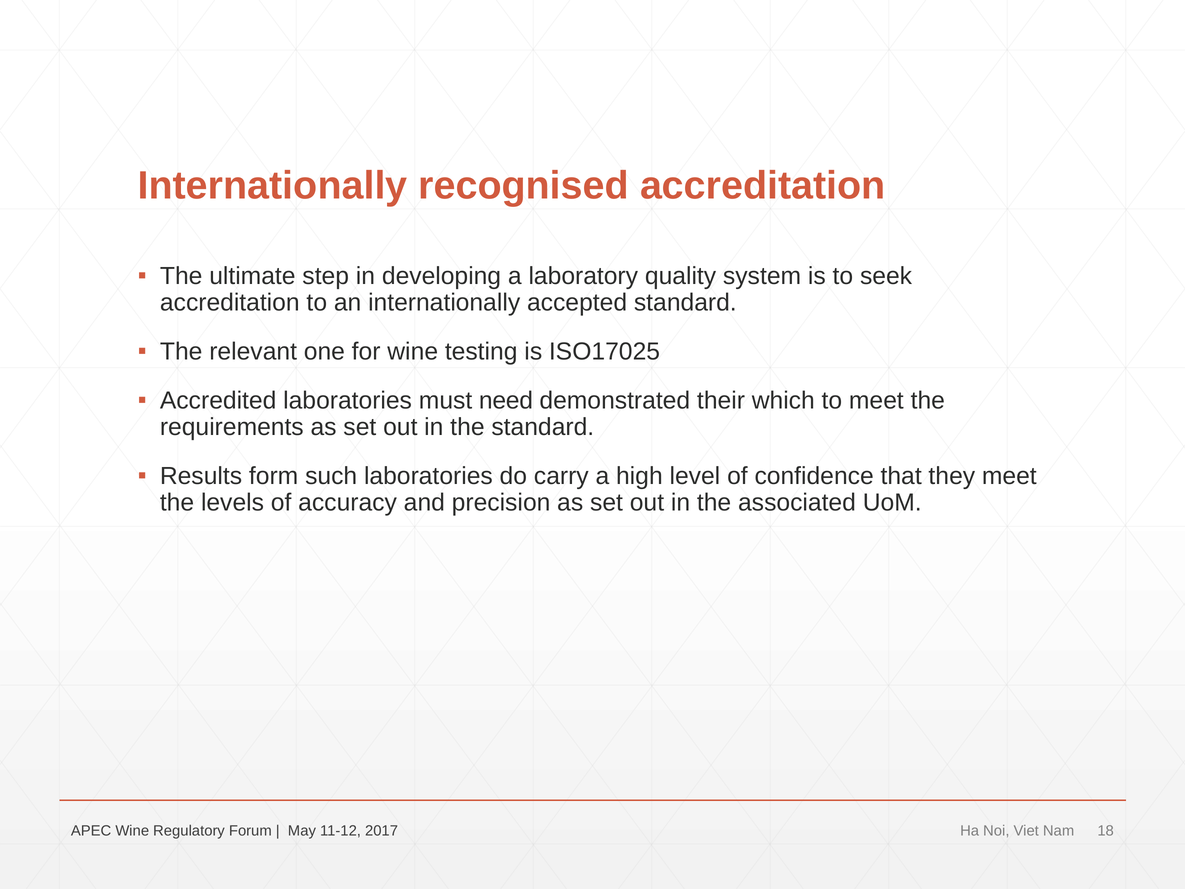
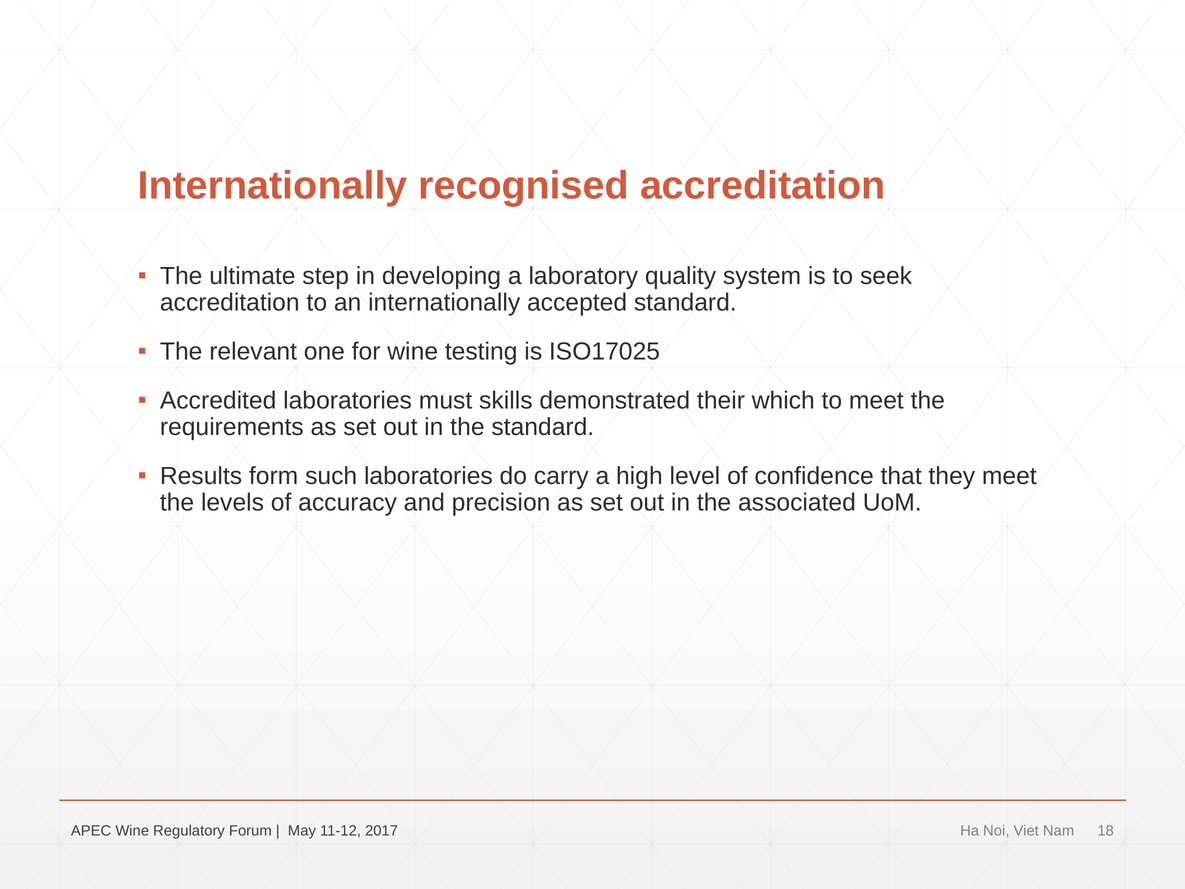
need: need -> skills
